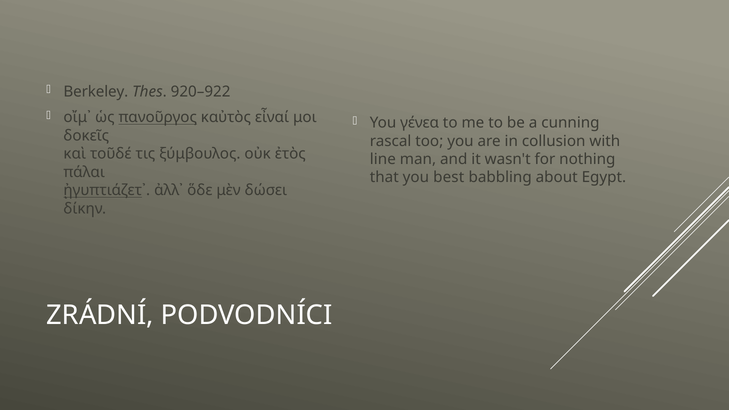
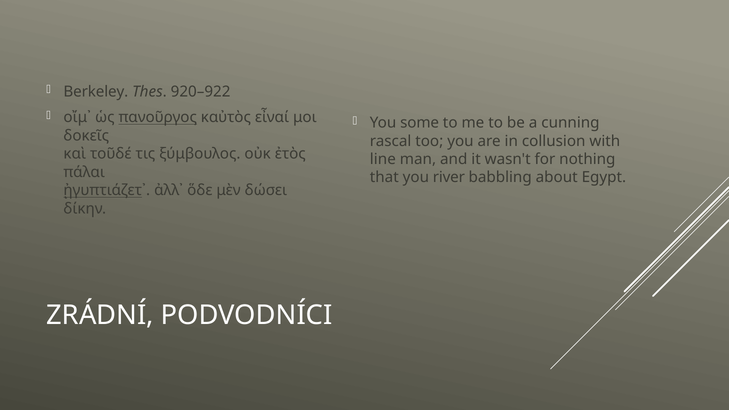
γένεα: γένεα -> some
best: best -> river
